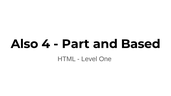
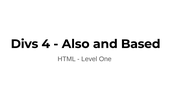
Also: Also -> Divs
Part: Part -> Also
